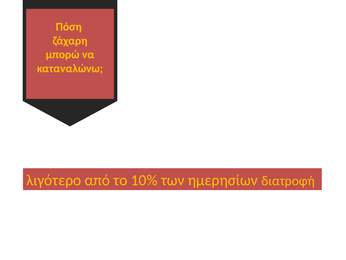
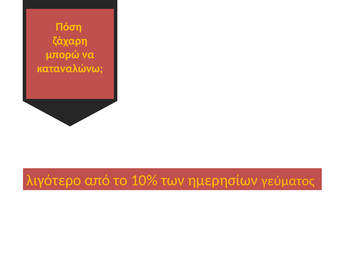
διατροφή: διατροφή -> γεύματος
